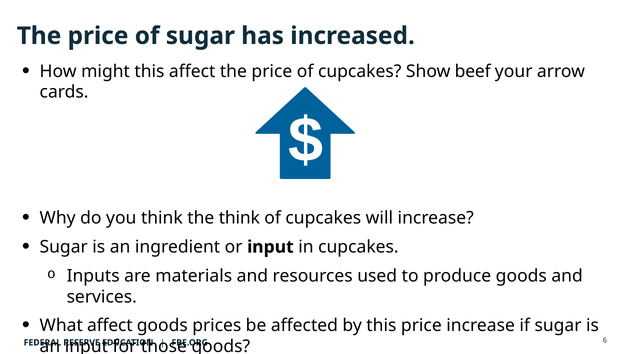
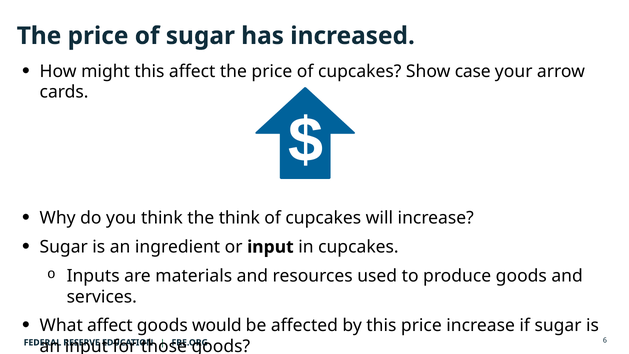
beef: beef -> case
prices: prices -> would
